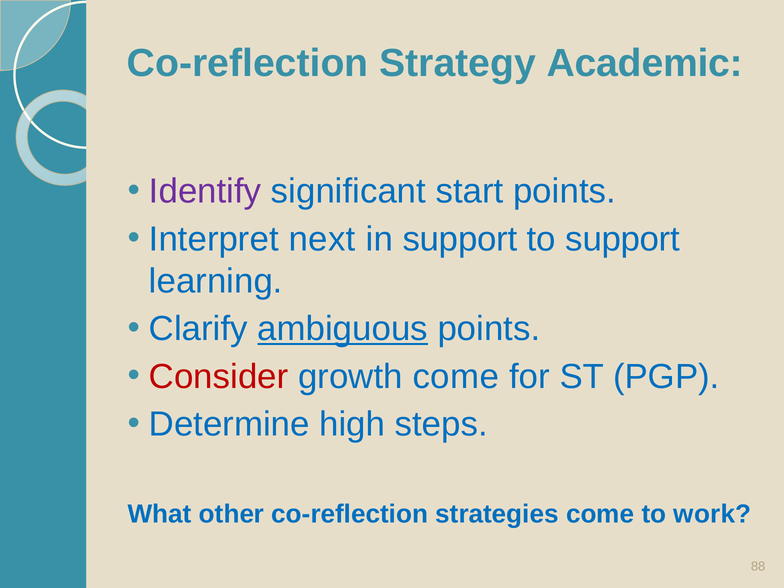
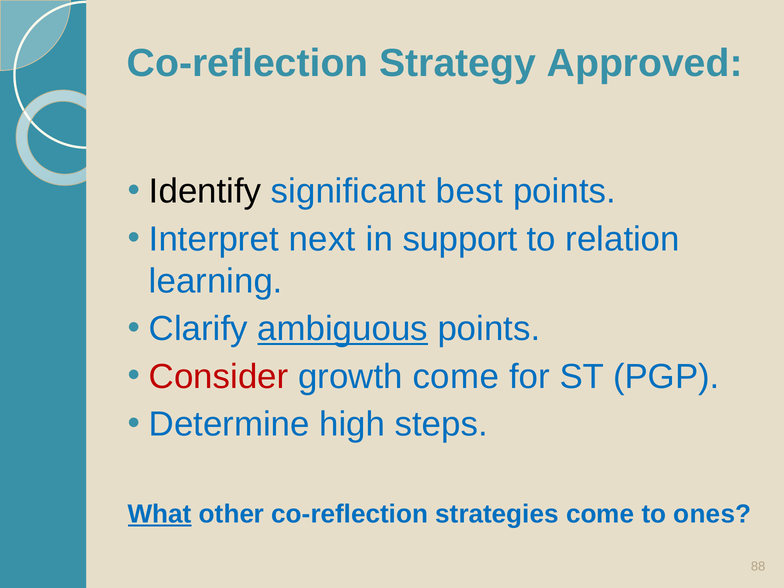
Academic: Academic -> Approved
Identify colour: purple -> black
start: start -> best
to support: support -> relation
What underline: none -> present
work: work -> ones
